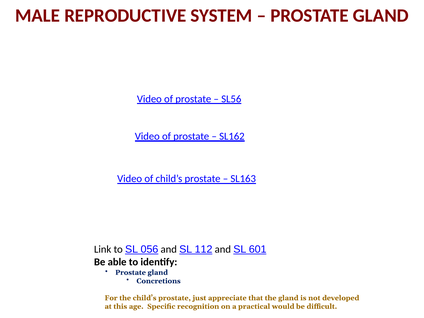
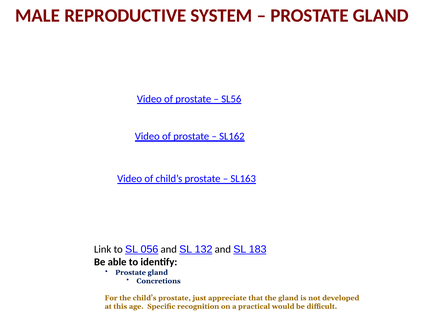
112: 112 -> 132
601: 601 -> 183
